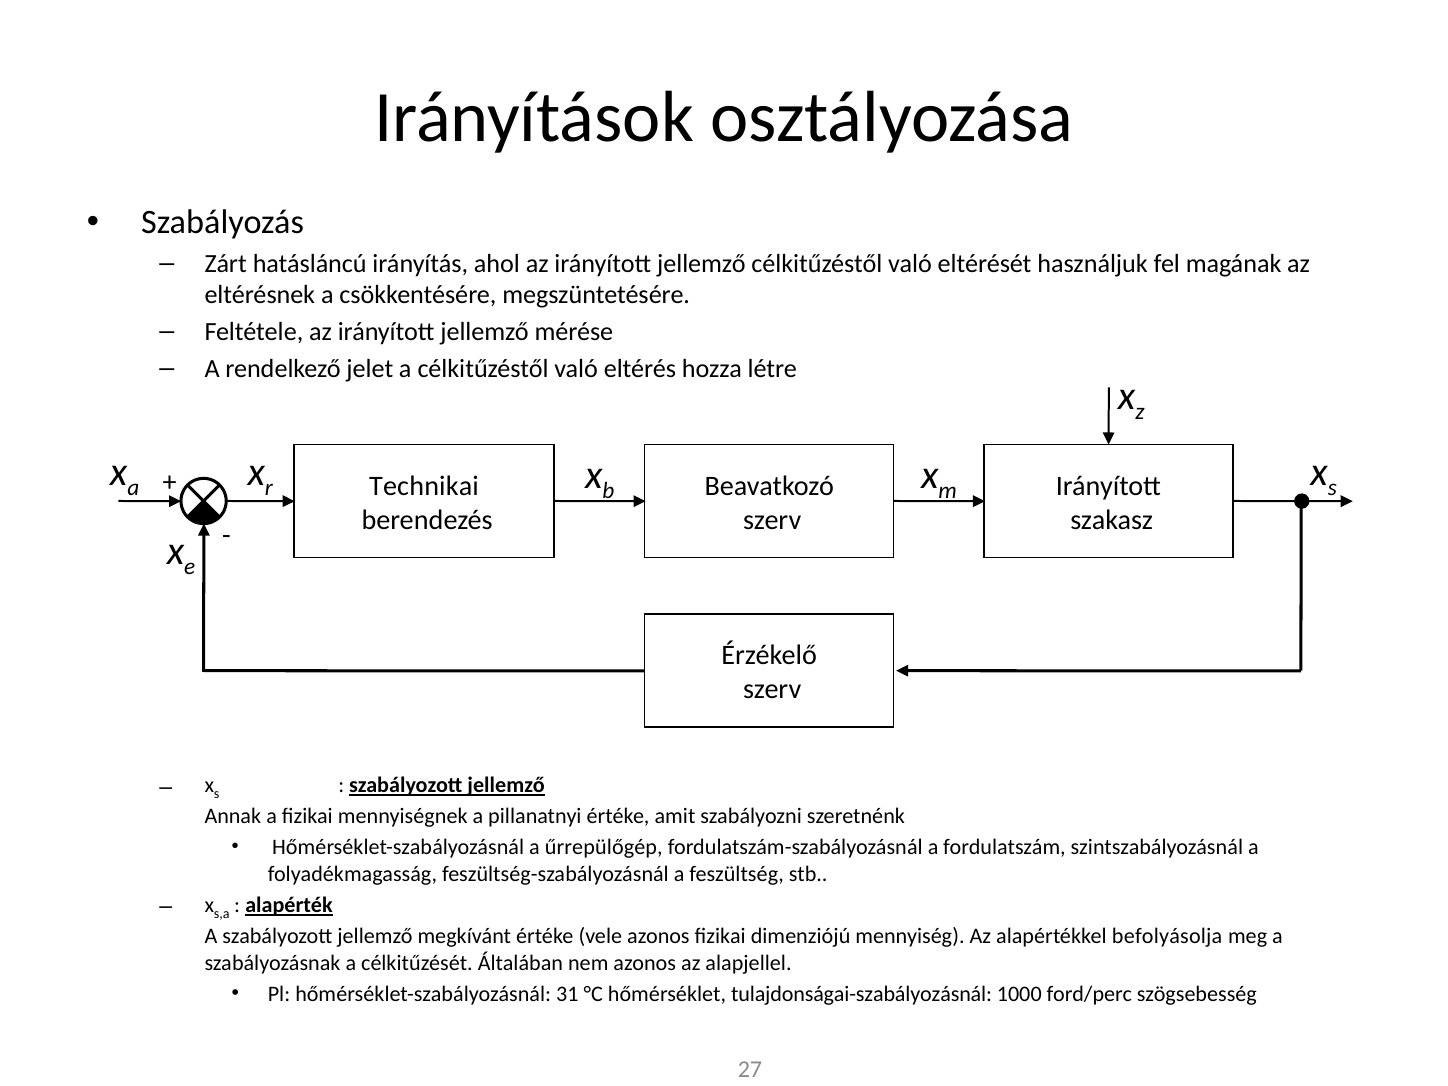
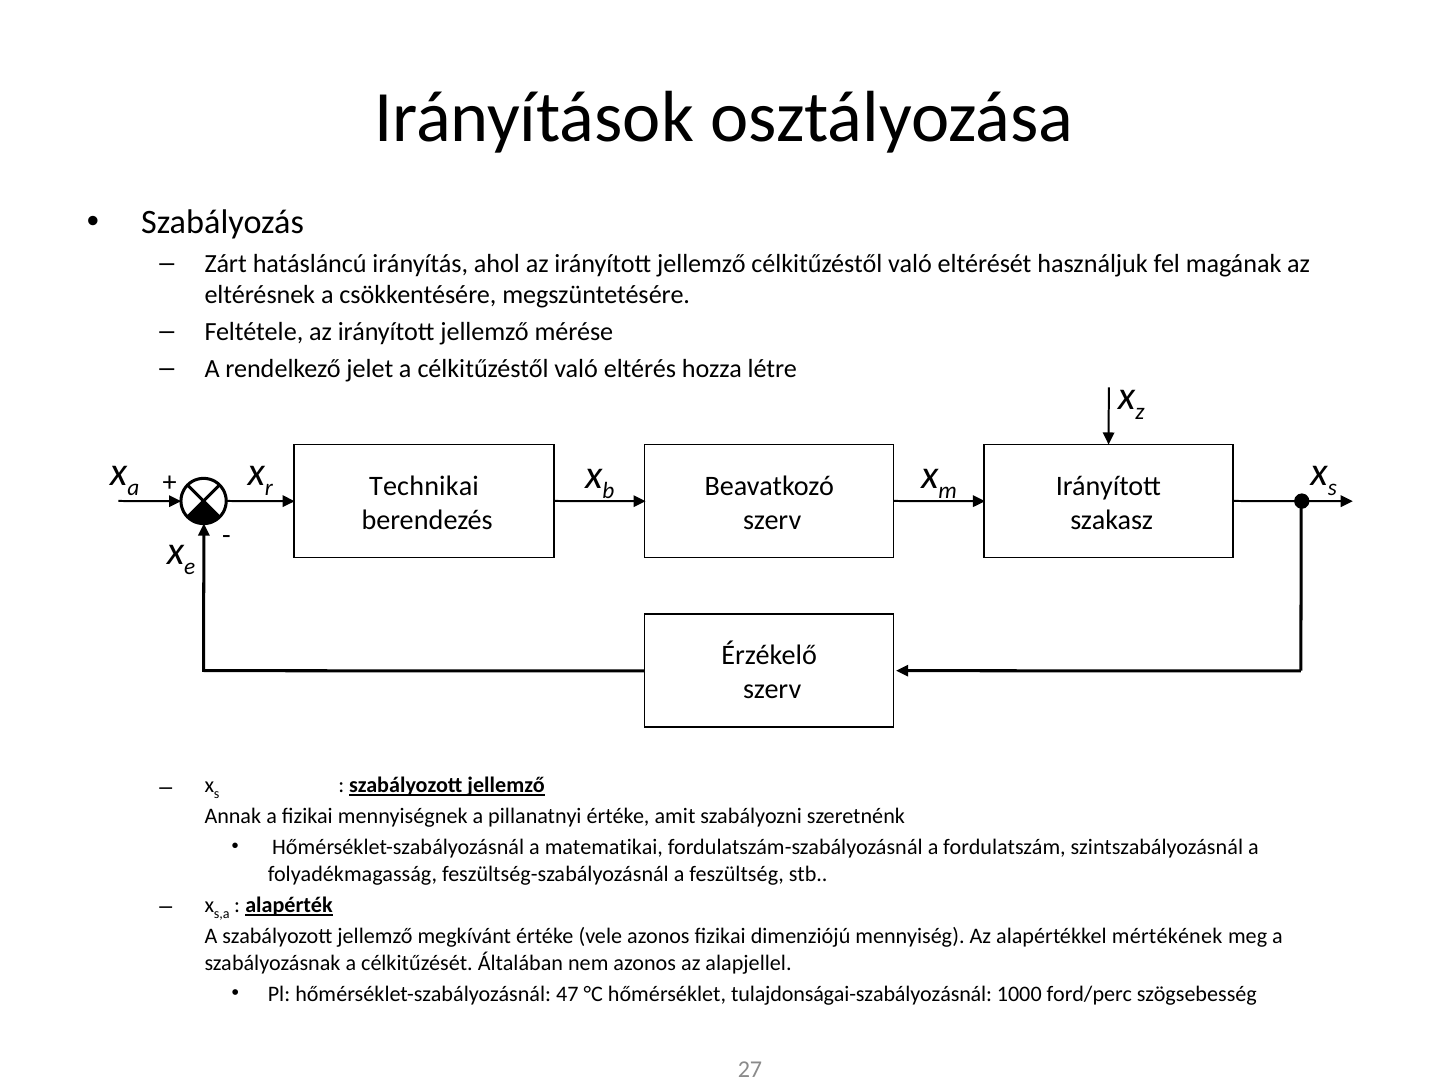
űrrepülőgép: űrrepülőgép -> matematikai
befolyásolja: befolyásolja -> mértékének
31: 31 -> 47
